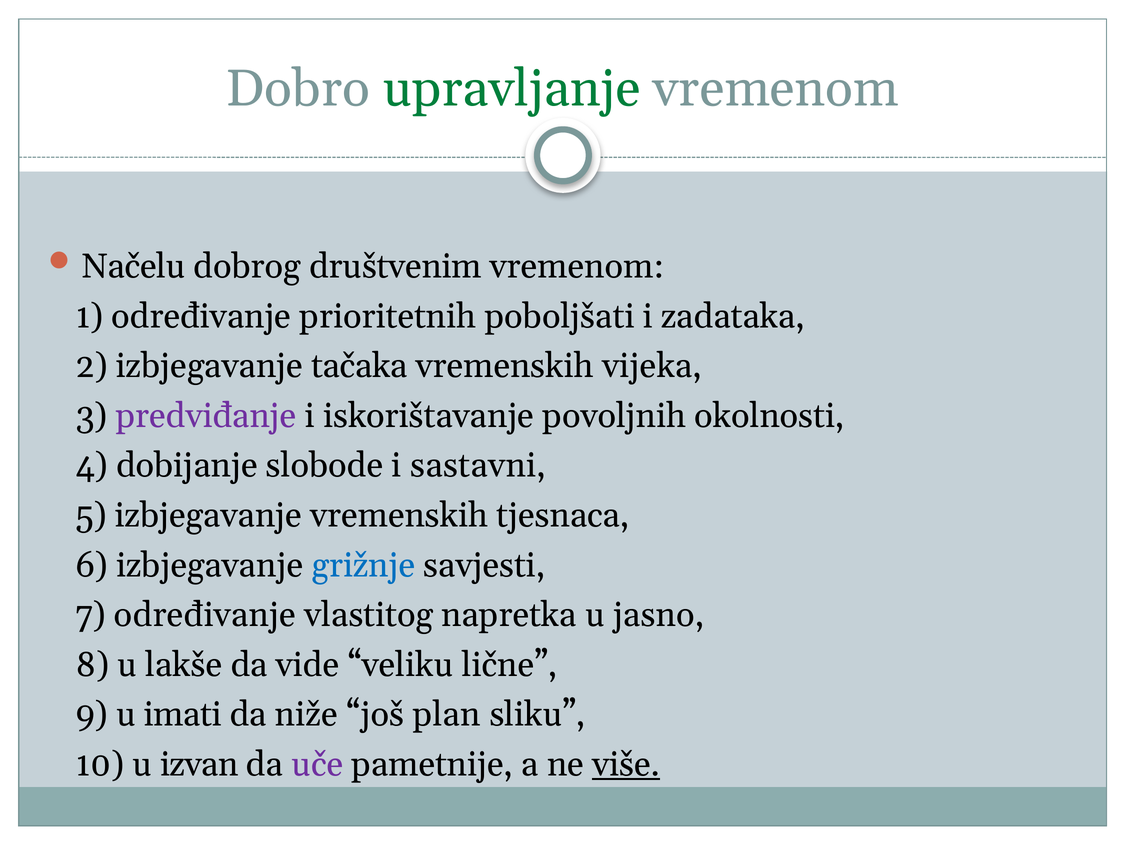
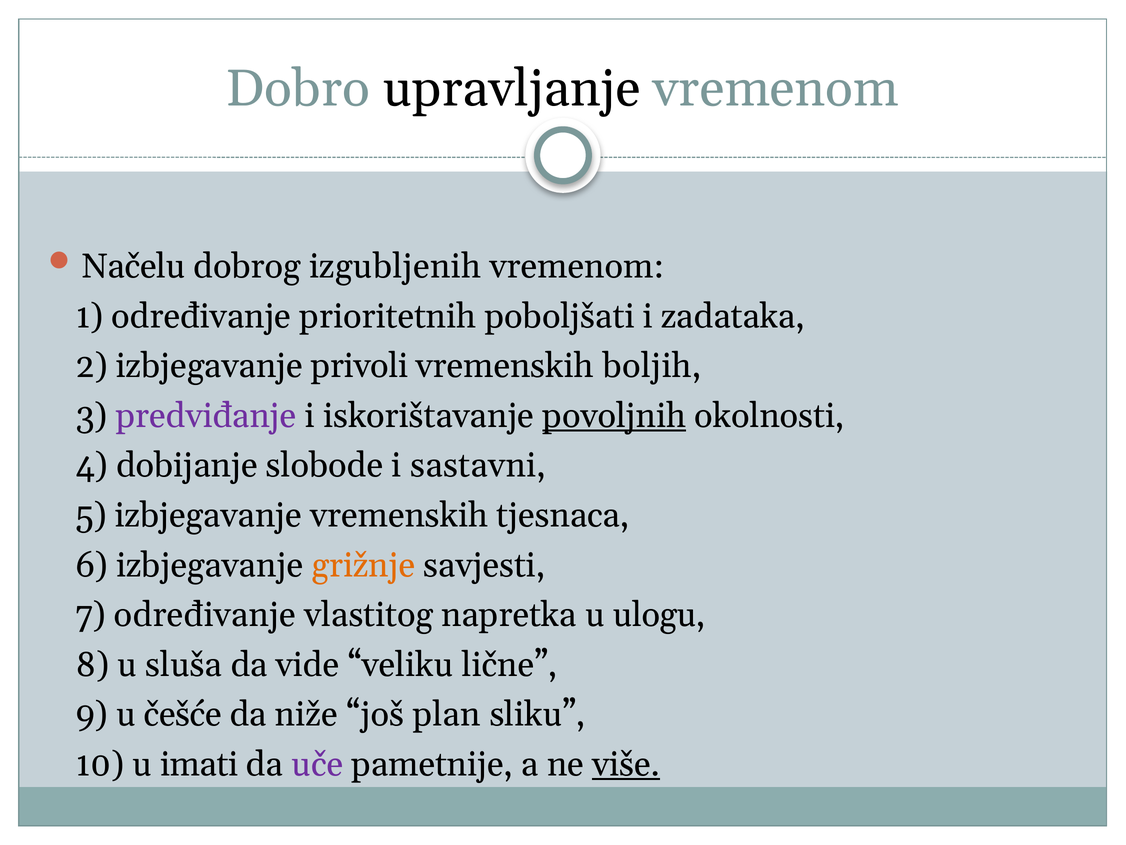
upravljanje colour: green -> black
društvenim: društvenim -> izgubljenih
tačaka: tačaka -> privoli
vijeka: vijeka -> boljih
povoljnih underline: none -> present
grižnje colour: blue -> orange
jasno: jasno -> ulogu
lakše: lakše -> sluša
imati: imati -> češće
izvan: izvan -> imati
